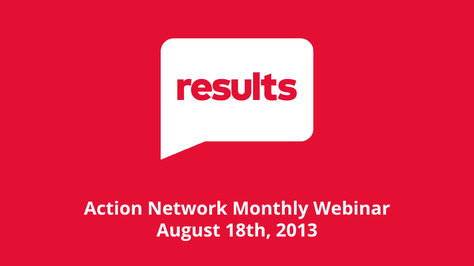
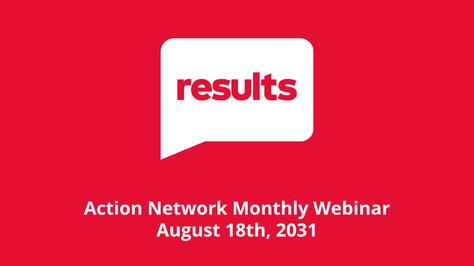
2013: 2013 -> 2031
